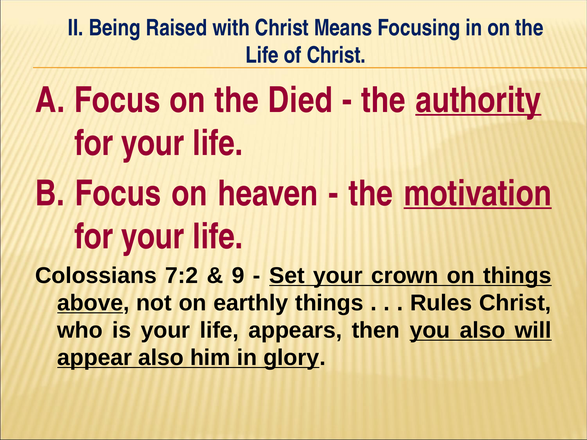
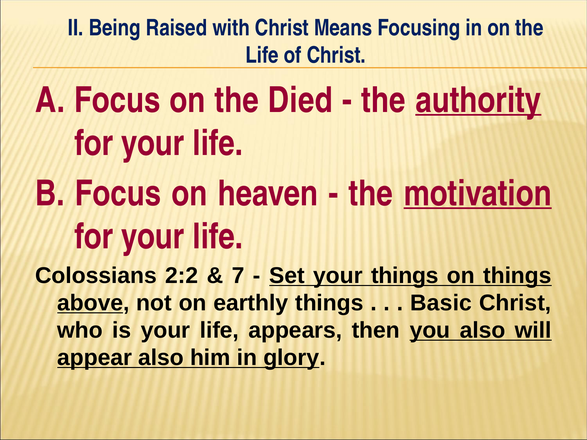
7:2: 7:2 -> 2:2
9: 9 -> 7
your crown: crown -> things
Rules: Rules -> Basic
